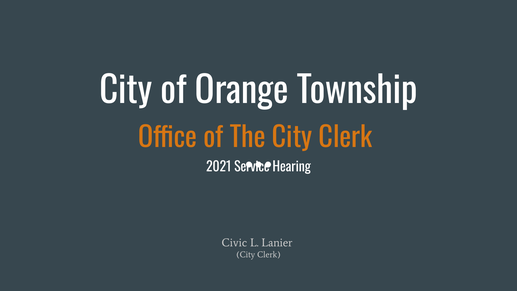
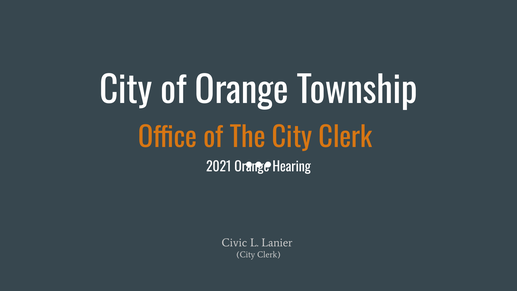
2021 Service: Service -> Orange
